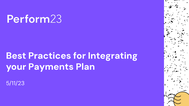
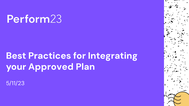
Payments: Payments -> Approved
